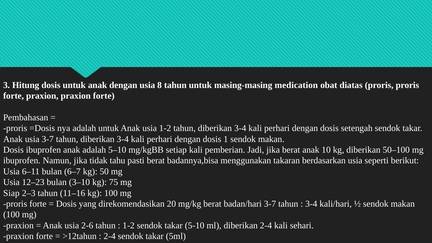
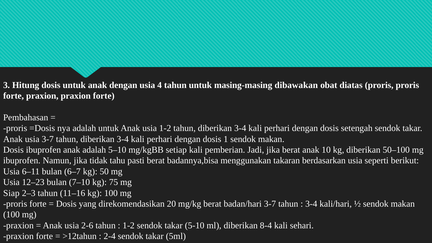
8: 8 -> 4
medication: medication -> dibawakan
3–10: 3–10 -> 7–10
diberikan 2-4: 2-4 -> 8-4
